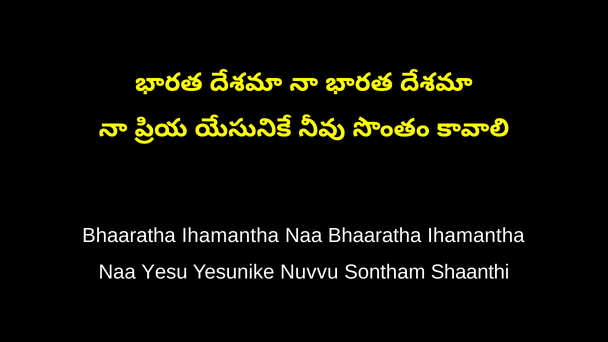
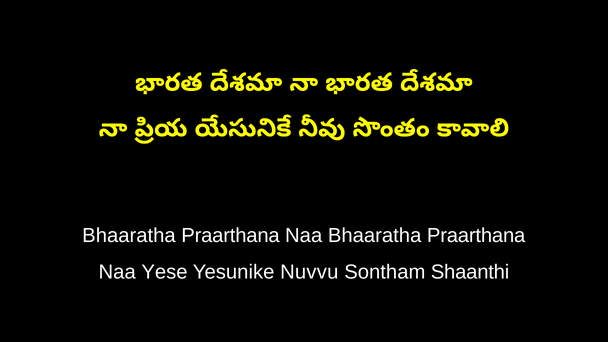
Ihamantha at (230, 235): Ihamantha -> Praarthana
Naa Bhaaratha Ihamantha: Ihamantha -> Praarthana
Yesu: Yesu -> Yese
